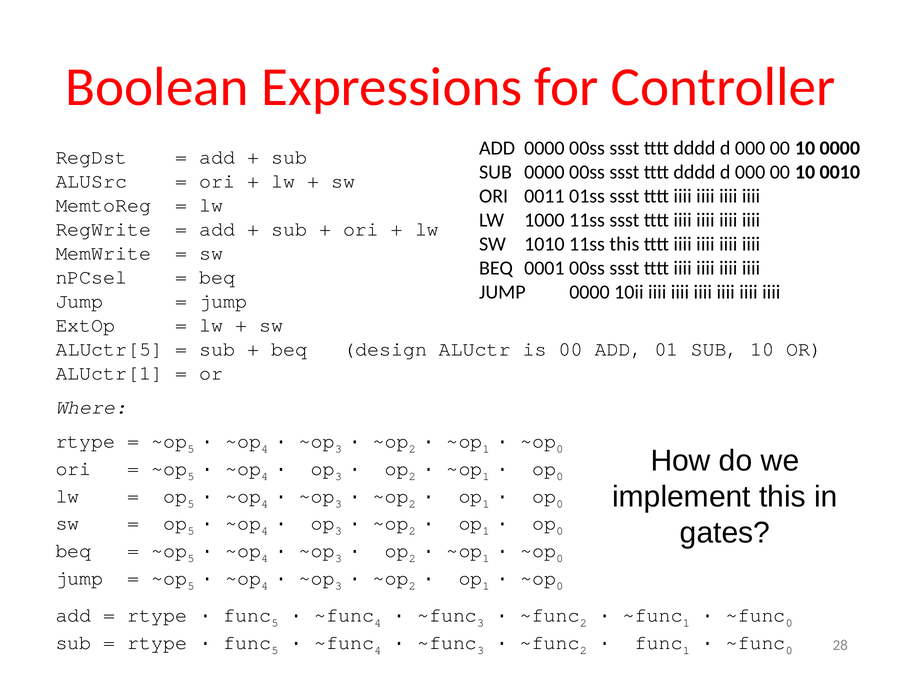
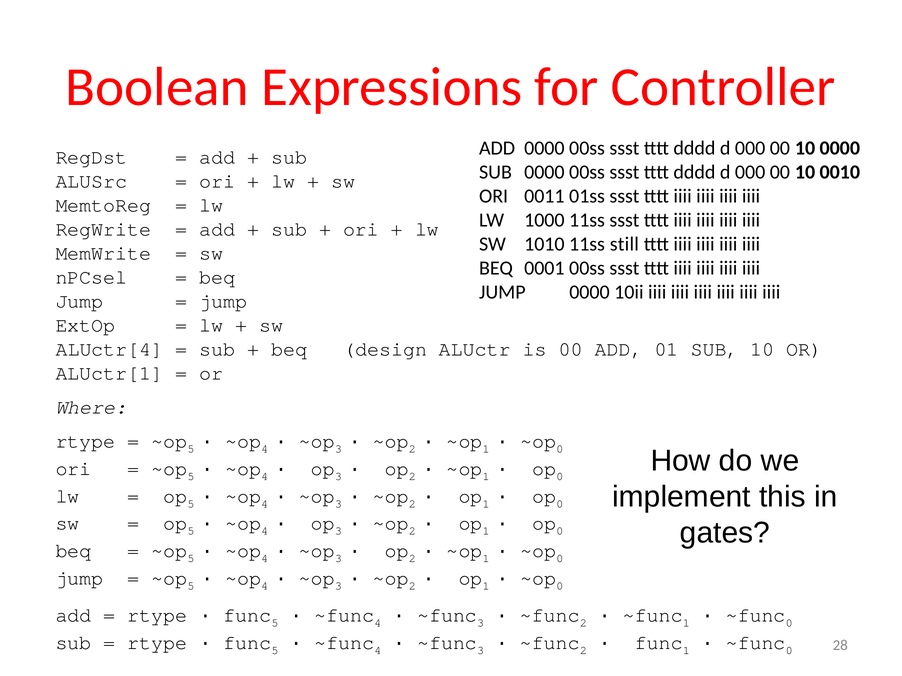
11ss this: this -> still
ALUctr[5: ALUctr[5 -> ALUctr[4
